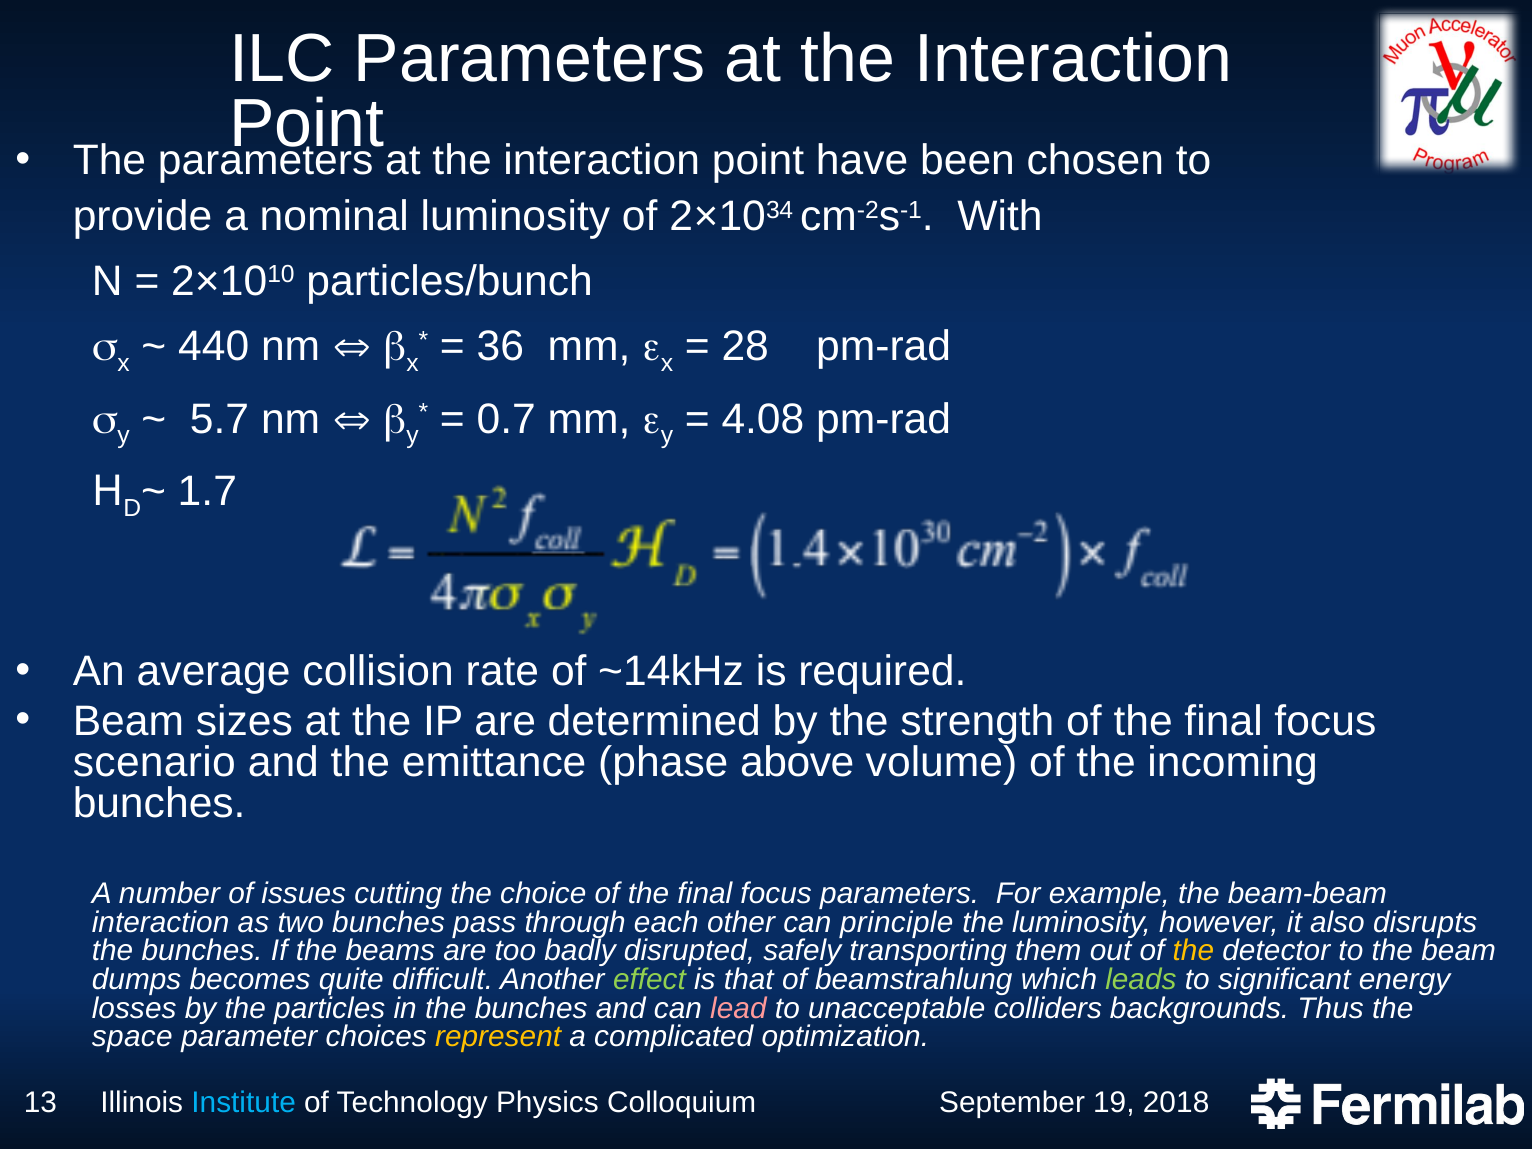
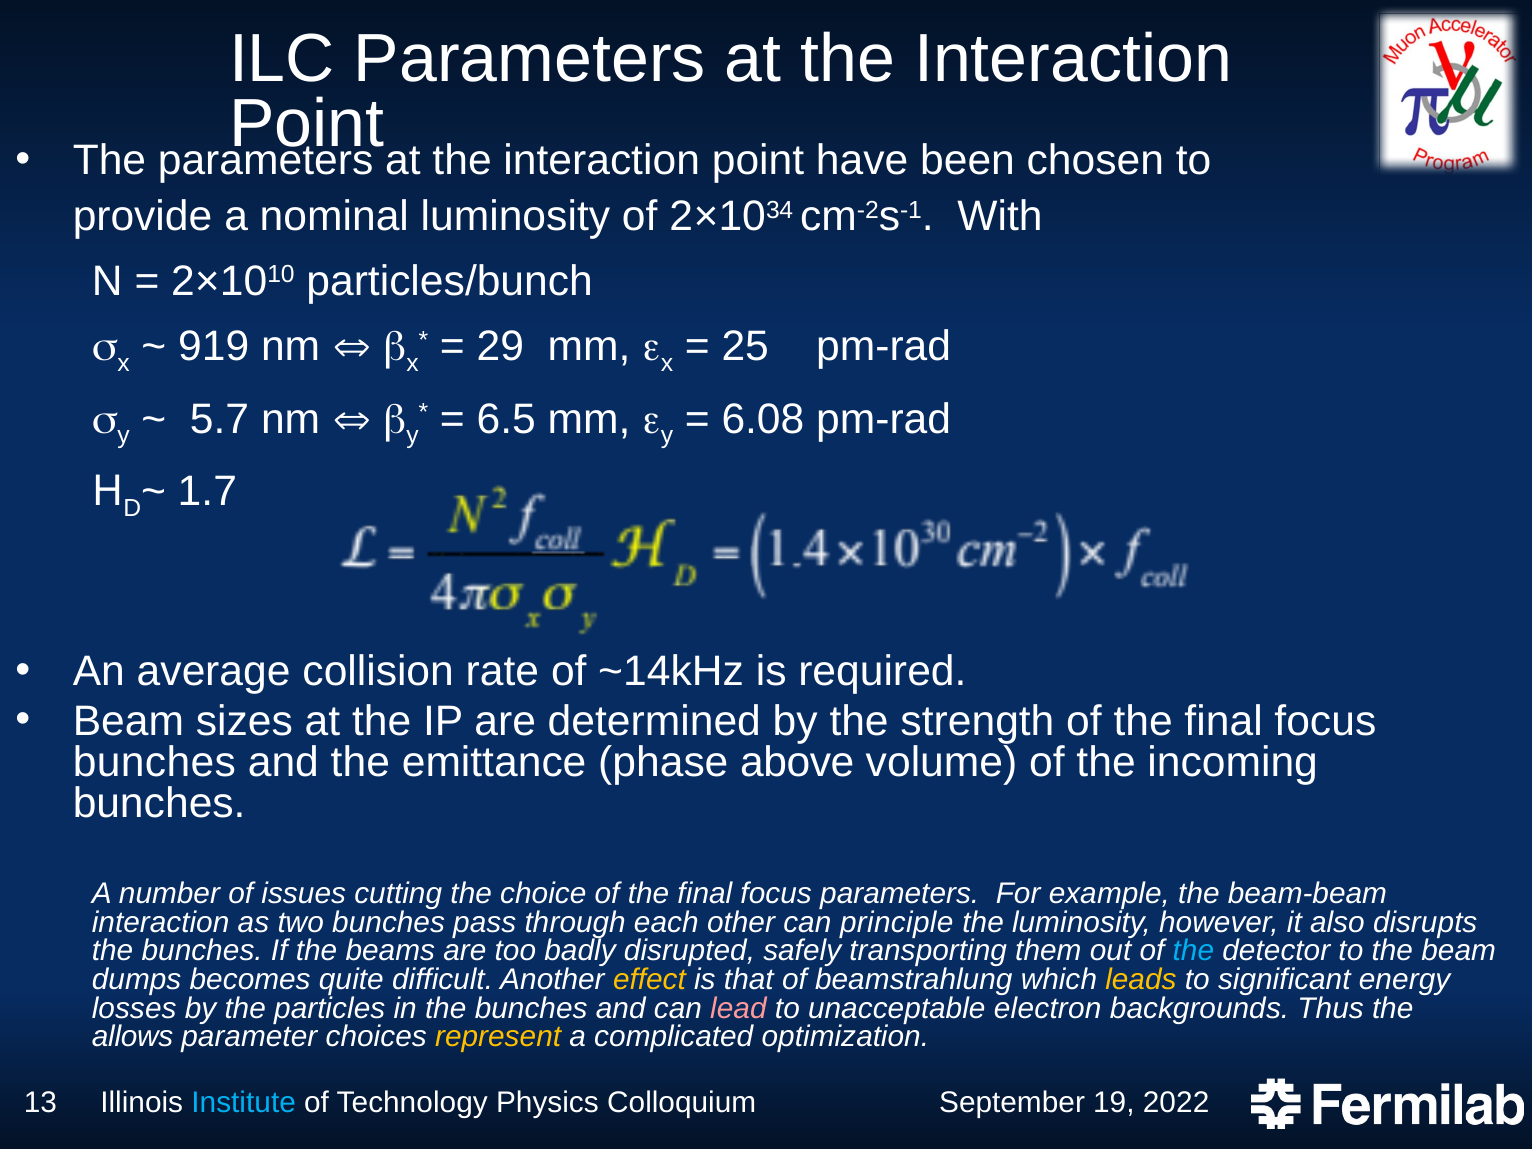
36: 36 -> 29
28: 28 -> 25
440: 440 -> 919
0.7: 0.7 -> 6.5
4.08: 4.08 -> 6.08
scenario at (154, 762): scenario -> bunches
the at (1193, 951) colour: yellow -> light blue
effect colour: light green -> yellow
leads colour: light green -> yellow
colliders: colliders -> electron
space: space -> allows
2018: 2018 -> 2022
